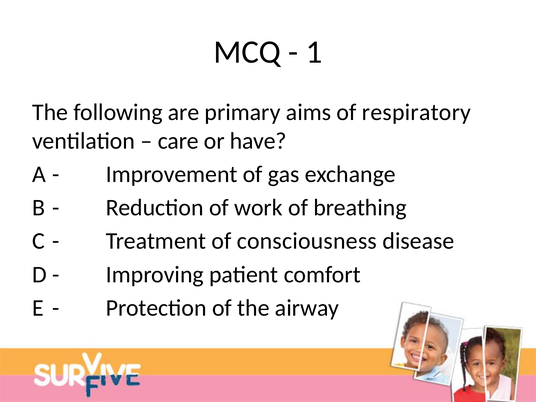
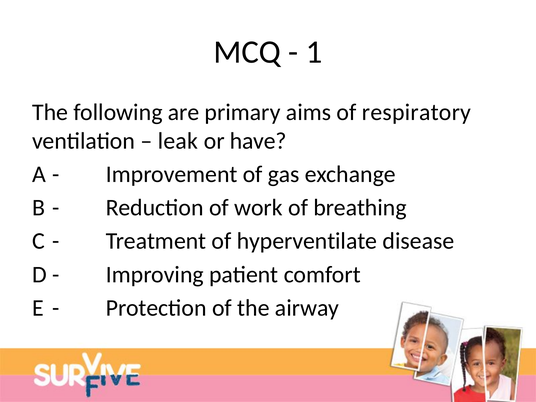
care: care -> leak
consciousness: consciousness -> hyperventilate
